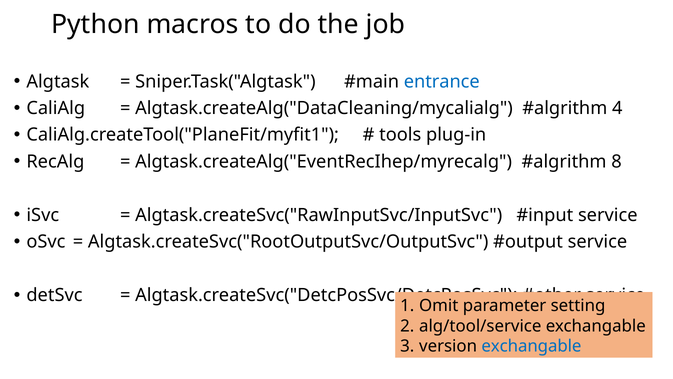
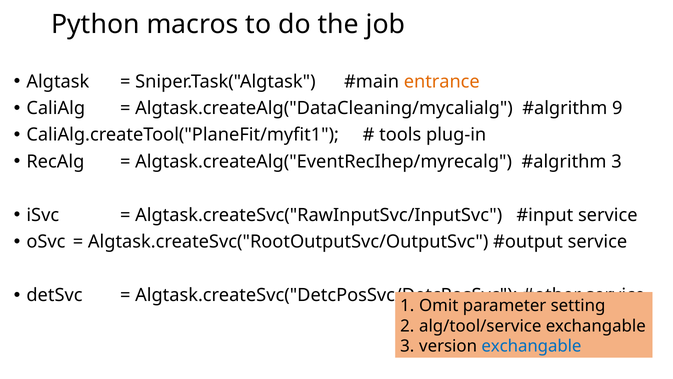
entrance colour: blue -> orange
4: 4 -> 9
8 at (616, 161): 8 -> 3
